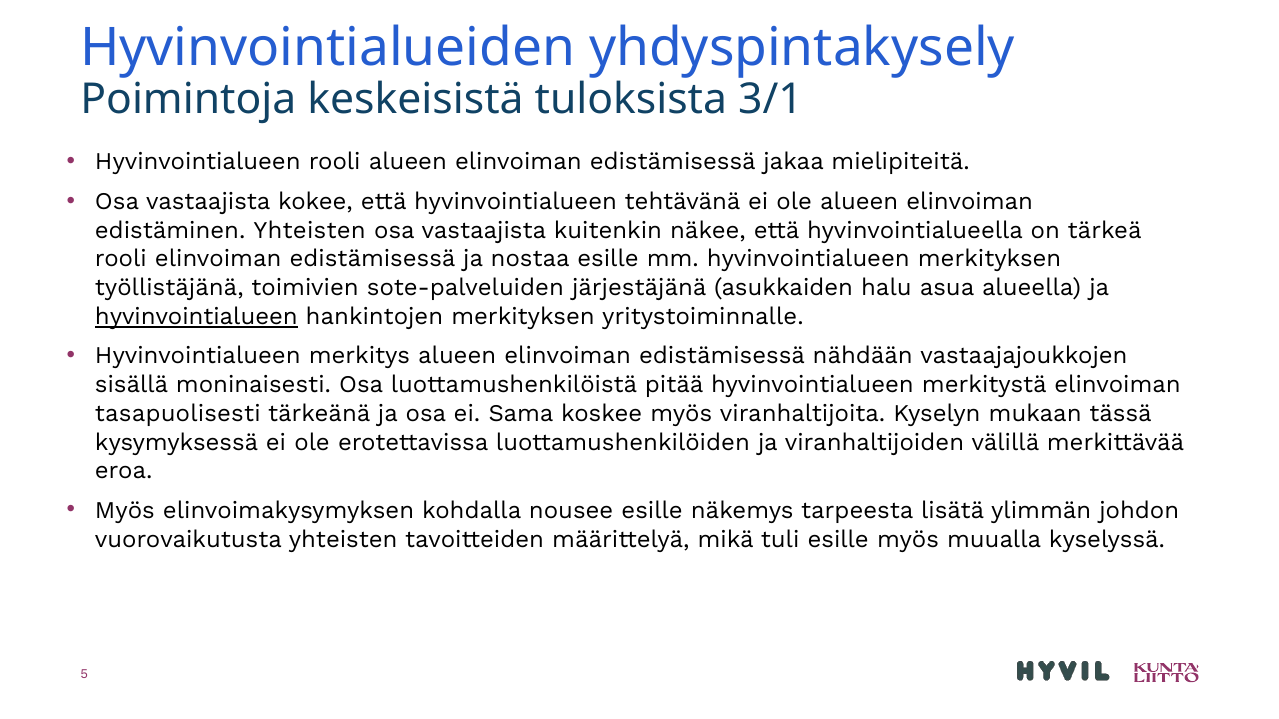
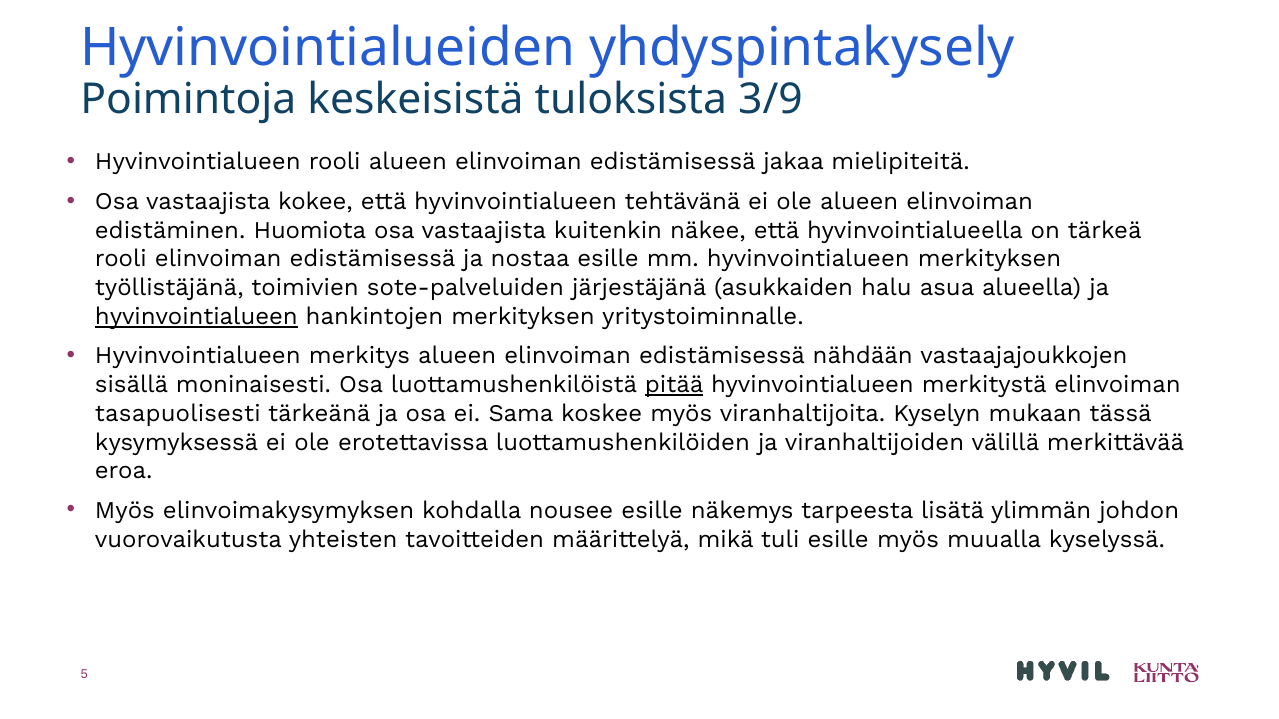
3/1: 3/1 -> 3/9
edistäminen Yhteisten: Yhteisten -> Huomiota
pitää underline: none -> present
